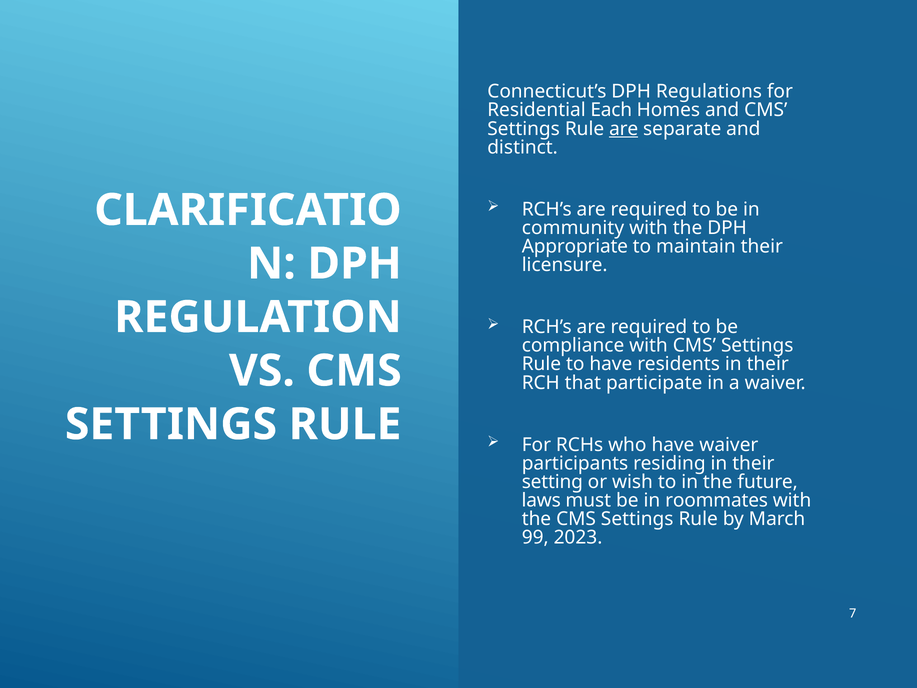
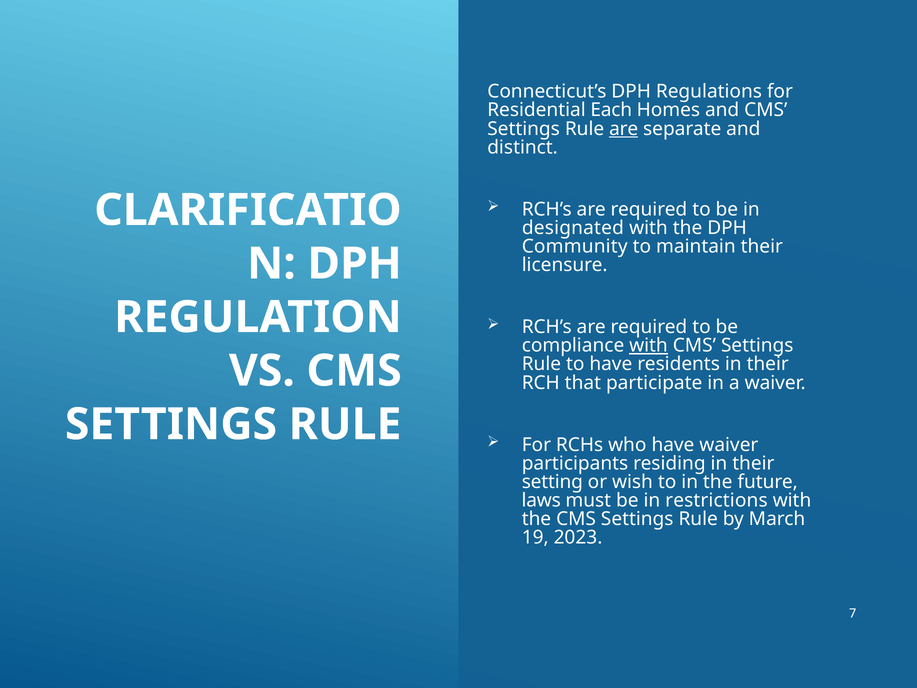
community: community -> designated
Appropriate: Appropriate -> Community
with at (649, 345) underline: none -> present
roommates: roommates -> restrictions
99: 99 -> 19
